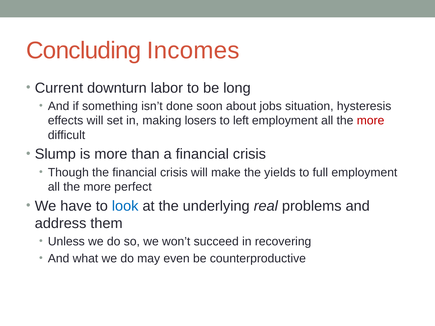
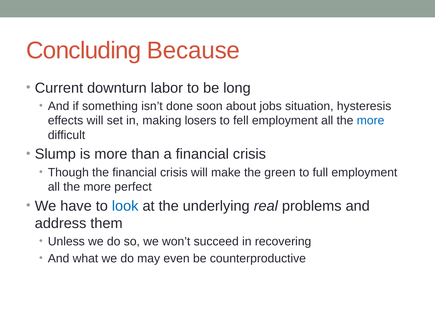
Incomes: Incomes -> Because
left: left -> fell
more at (371, 121) colour: red -> blue
yields: yields -> green
